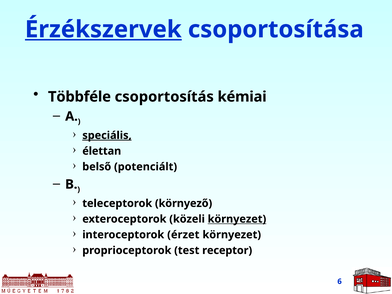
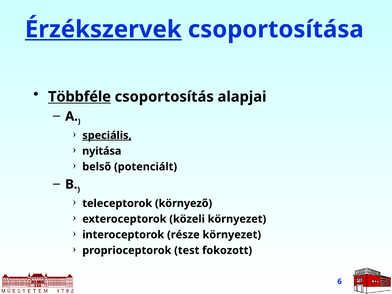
Többféle underline: none -> present
kémiai: kémiai -> alapjai
élettan: élettan -> nyitása
környezet at (237, 219) underline: present -> none
érzet: érzet -> része
receptor: receptor -> fokozott
